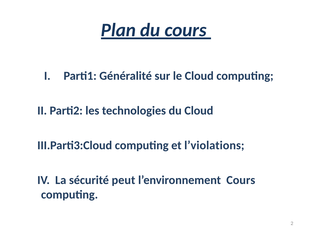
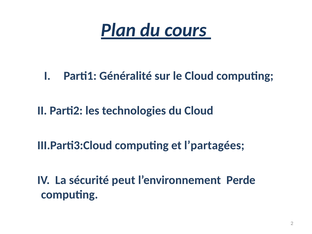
l’violations: l’violations -> l’partagées
l’environnement Cours: Cours -> Perde
